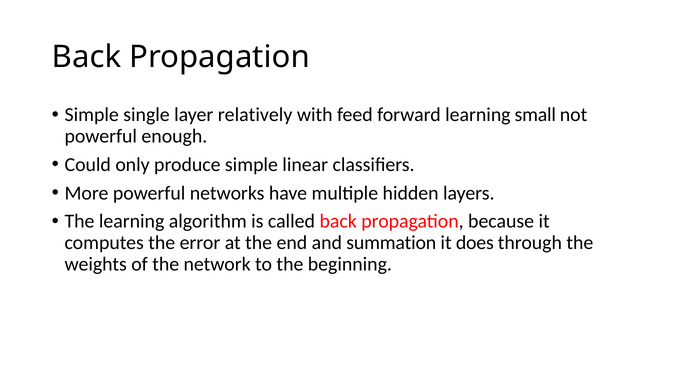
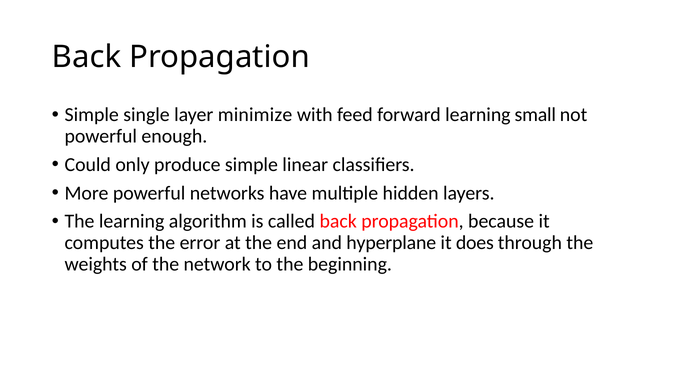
relatively: relatively -> minimize
summation: summation -> hyperplane
